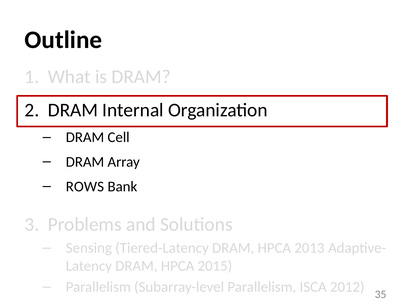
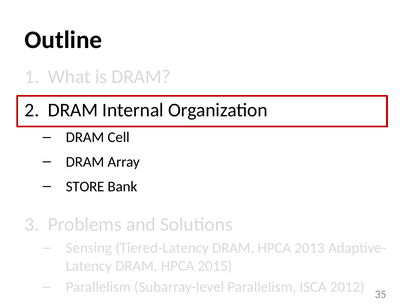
ROWS: ROWS -> STORE
